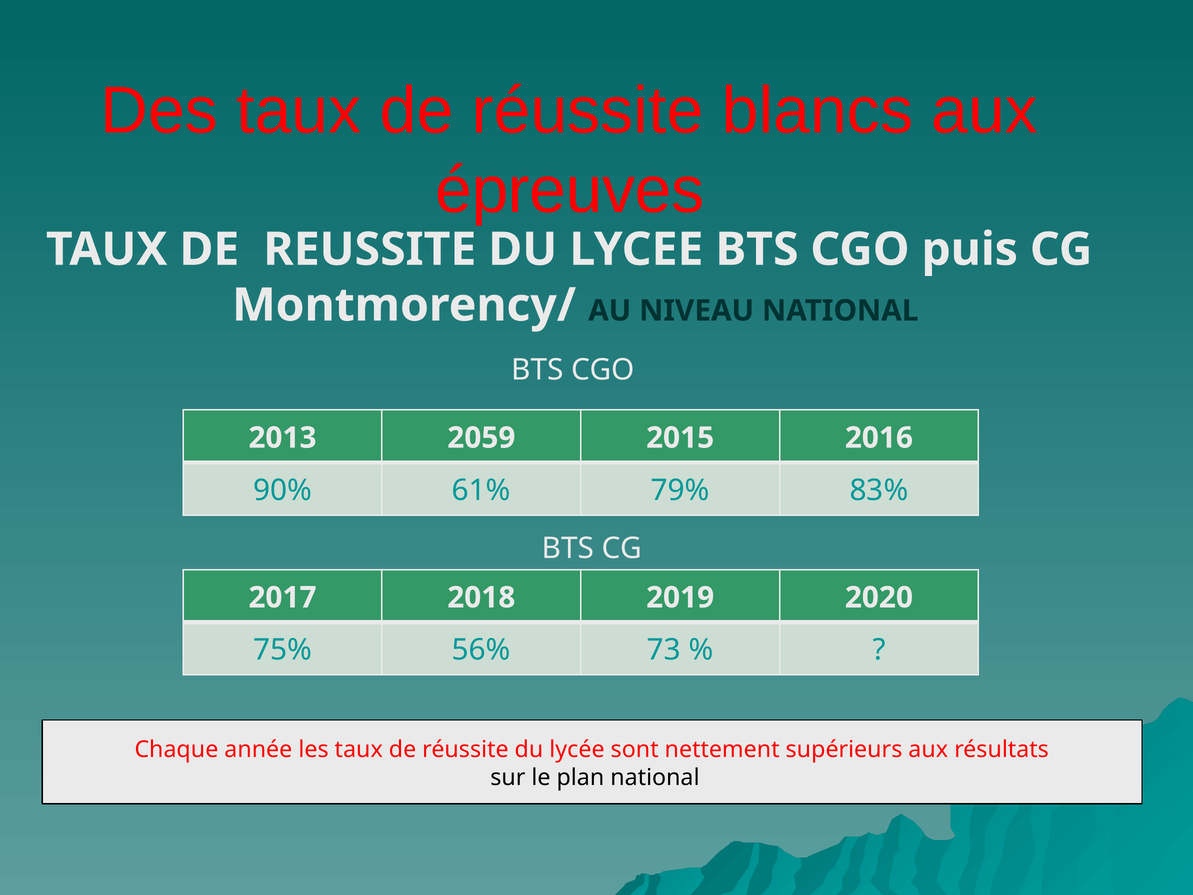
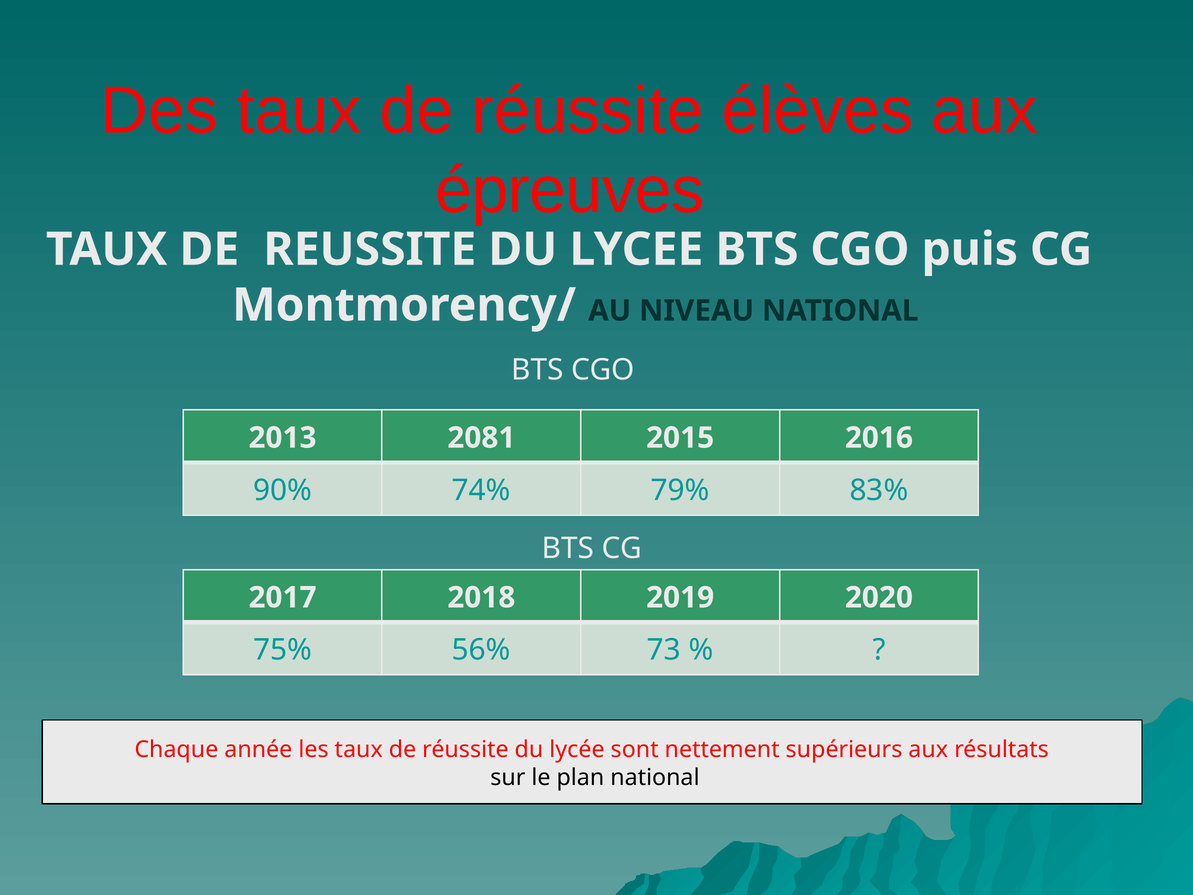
blancs: blancs -> élèves
2059: 2059 -> 2081
61%: 61% -> 74%
